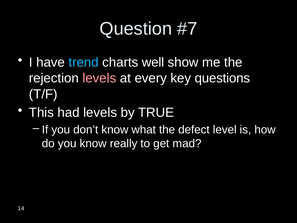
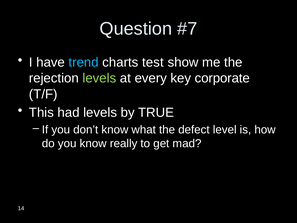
well: well -> test
levels at (99, 78) colour: pink -> light green
questions: questions -> corporate
